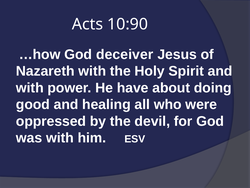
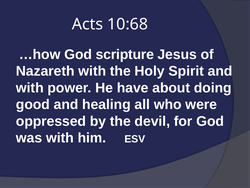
10:90: 10:90 -> 10:68
deceiver: deceiver -> scripture
